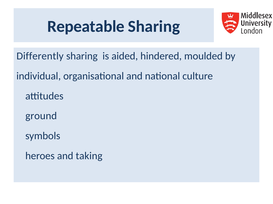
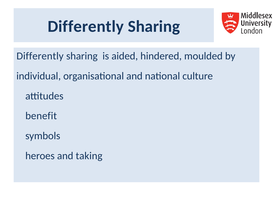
Repeatable at (86, 26): Repeatable -> Differently
ground: ground -> benefit
